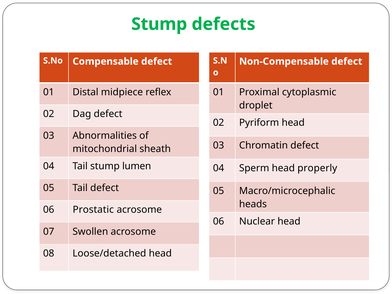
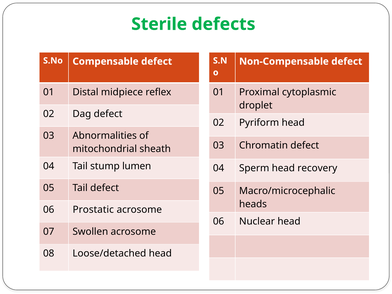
Stump at (159, 24): Stump -> Sterile
properly: properly -> recovery
